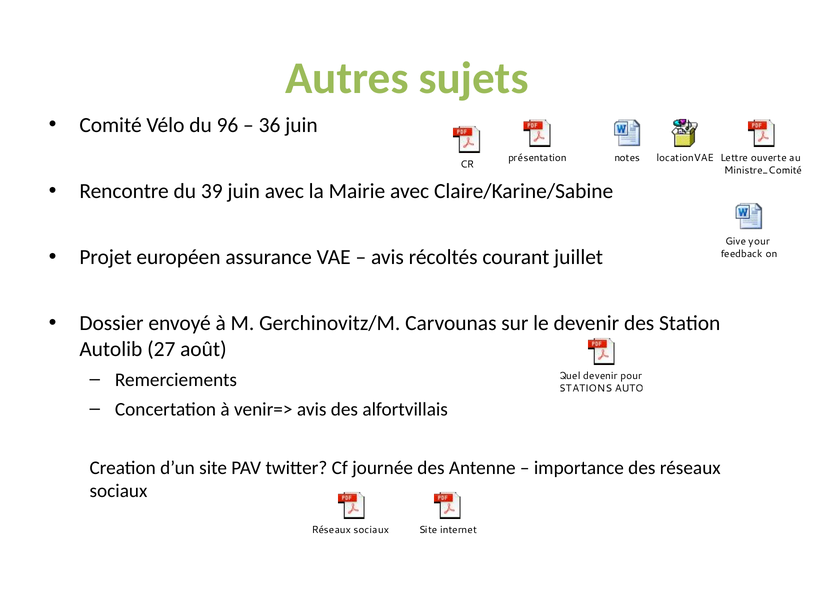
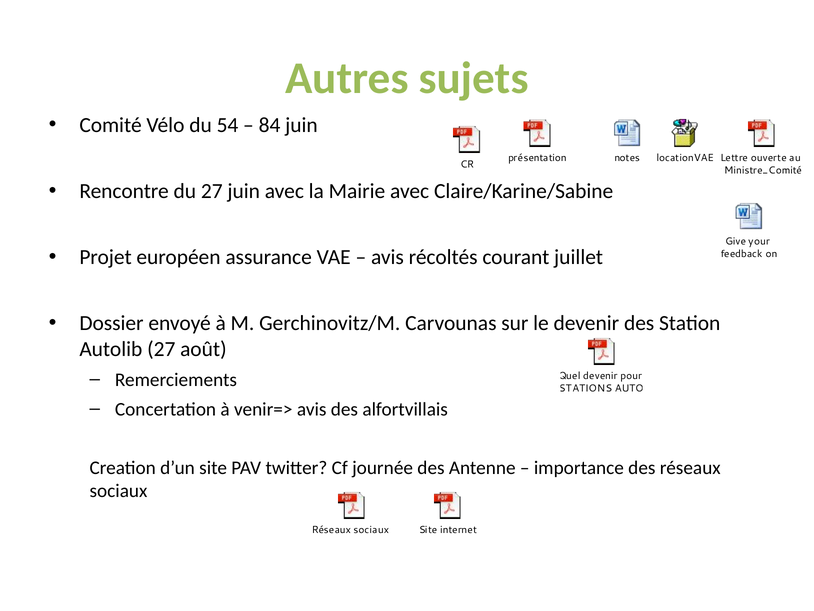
96: 96 -> 54
36: 36 -> 84
du 39: 39 -> 27
